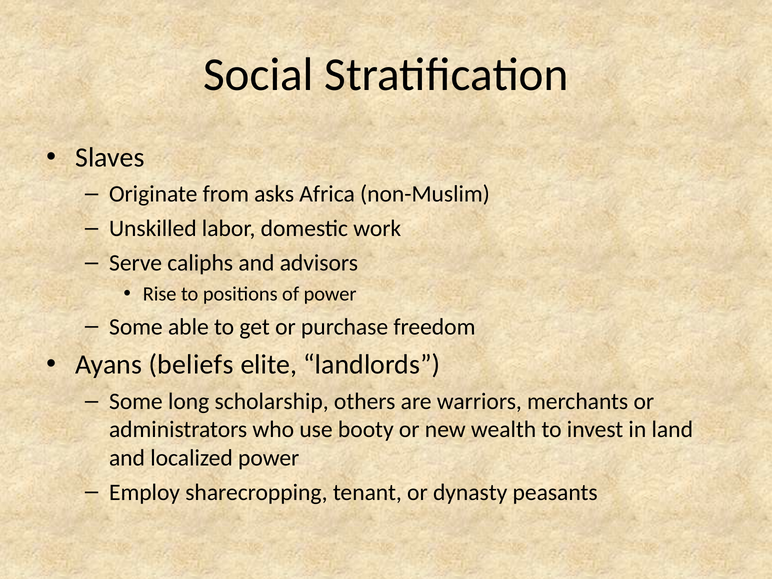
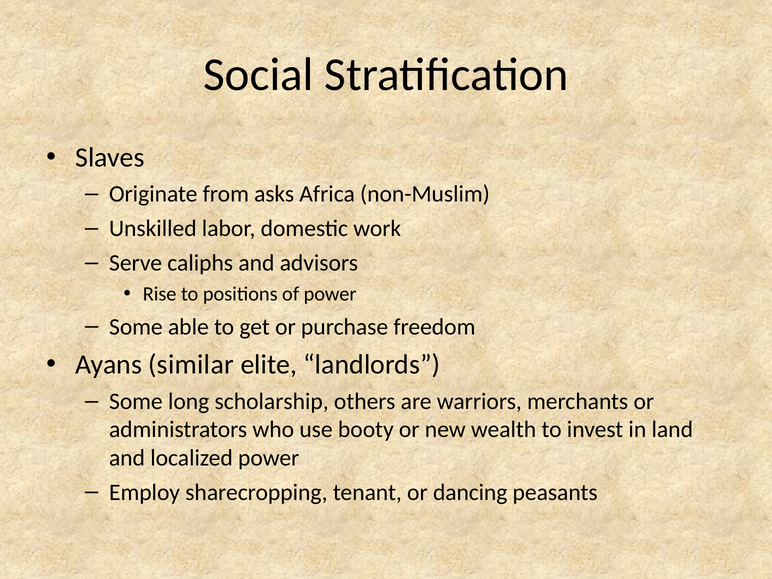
beliefs: beliefs -> similar
dynasty: dynasty -> dancing
